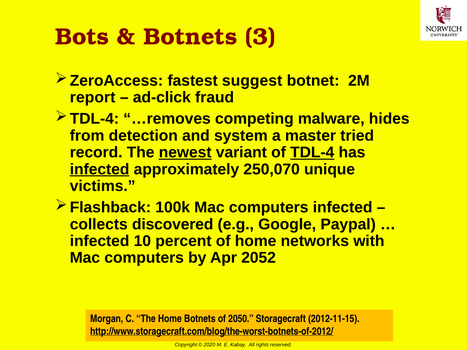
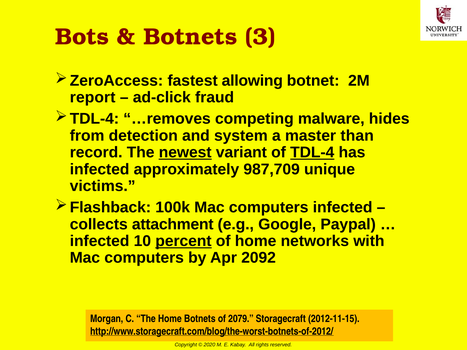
suggest: suggest -> allowing
tried: tried -> than
infected at (100, 169) underline: present -> none
250,070: 250,070 -> 987,709
discovered: discovered -> attachment
percent underline: none -> present
2052: 2052 -> 2092
2050: 2050 -> 2079
